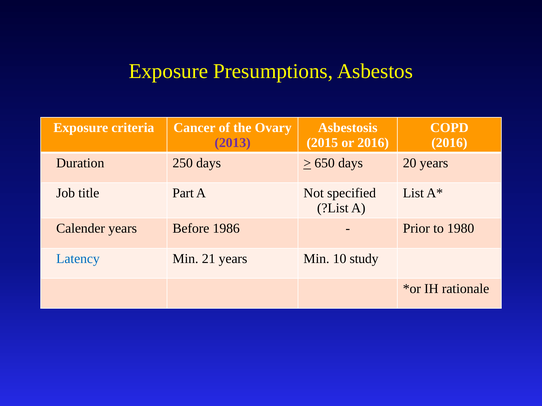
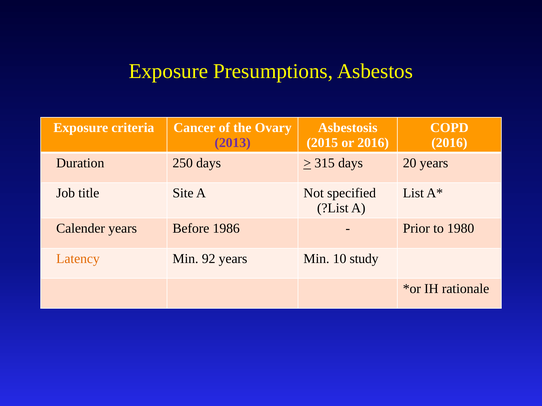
650: 650 -> 315
Part: Part -> Site
Latency colour: blue -> orange
21: 21 -> 92
